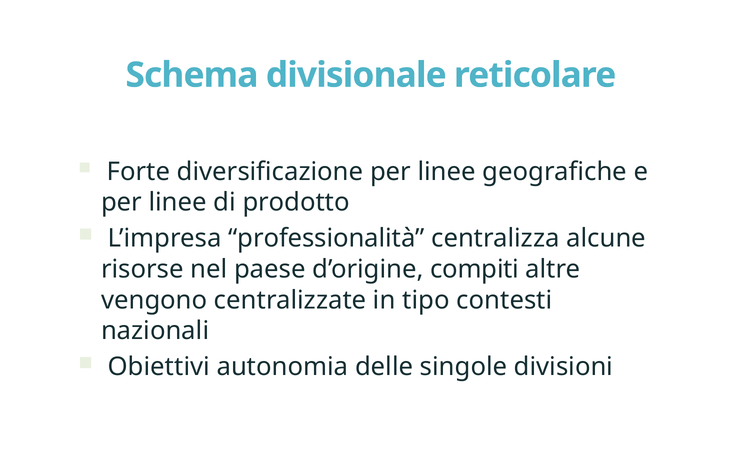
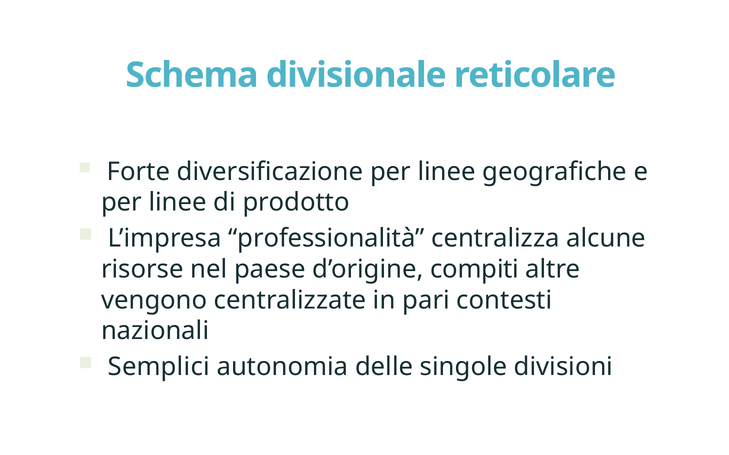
tipo: tipo -> pari
Obiettivi: Obiettivi -> Semplici
